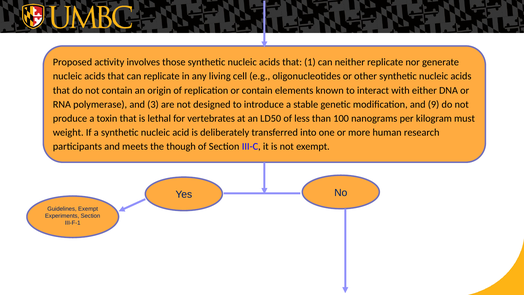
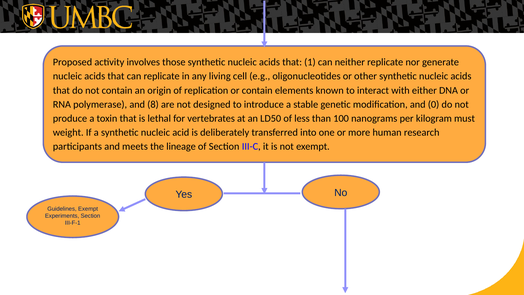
3: 3 -> 8
9: 9 -> 0
though: though -> lineage
